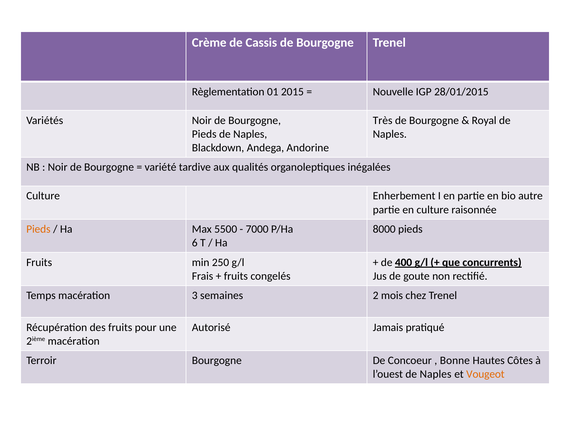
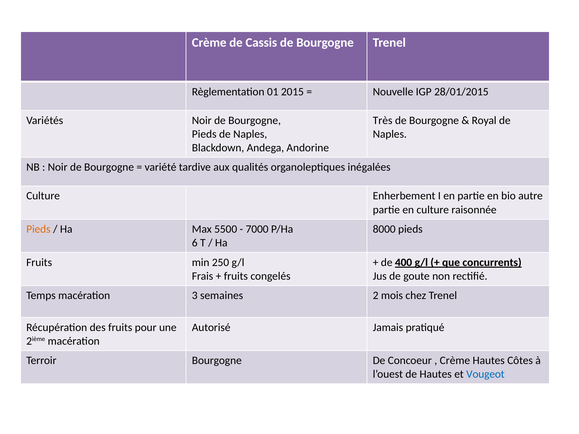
Bonne at (455, 361): Bonne -> Crème
l’ouest de Naples: Naples -> Hautes
Vougeot colour: orange -> blue
